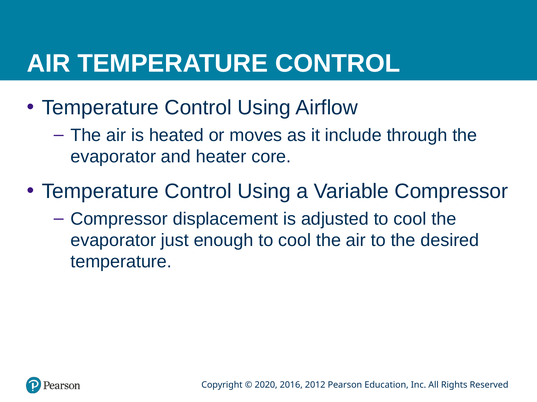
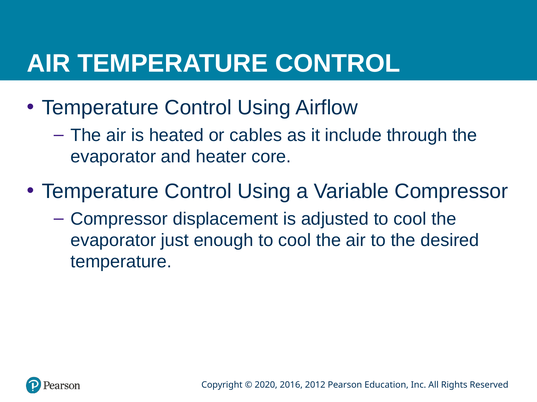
moves: moves -> cables
